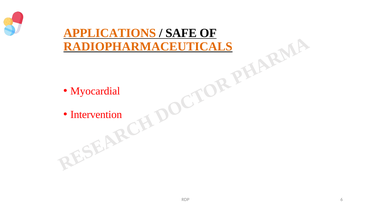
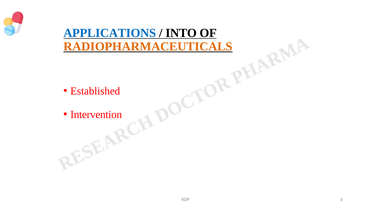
APPLICATIONS colour: orange -> blue
SAFE: SAFE -> INTO
Myocardial: Myocardial -> Established
